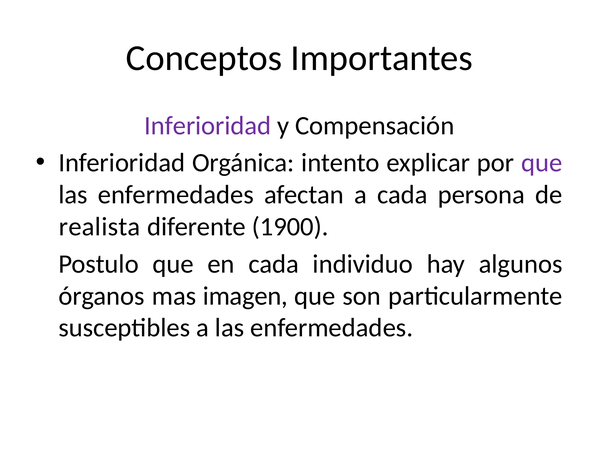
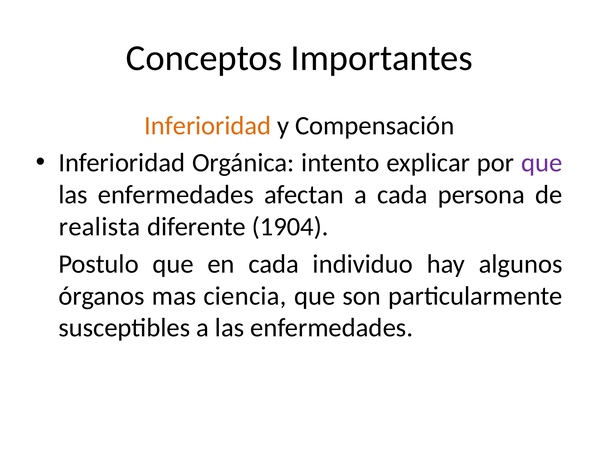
Inferioridad at (208, 126) colour: purple -> orange
1900: 1900 -> 1904
imagen: imagen -> ciencia
